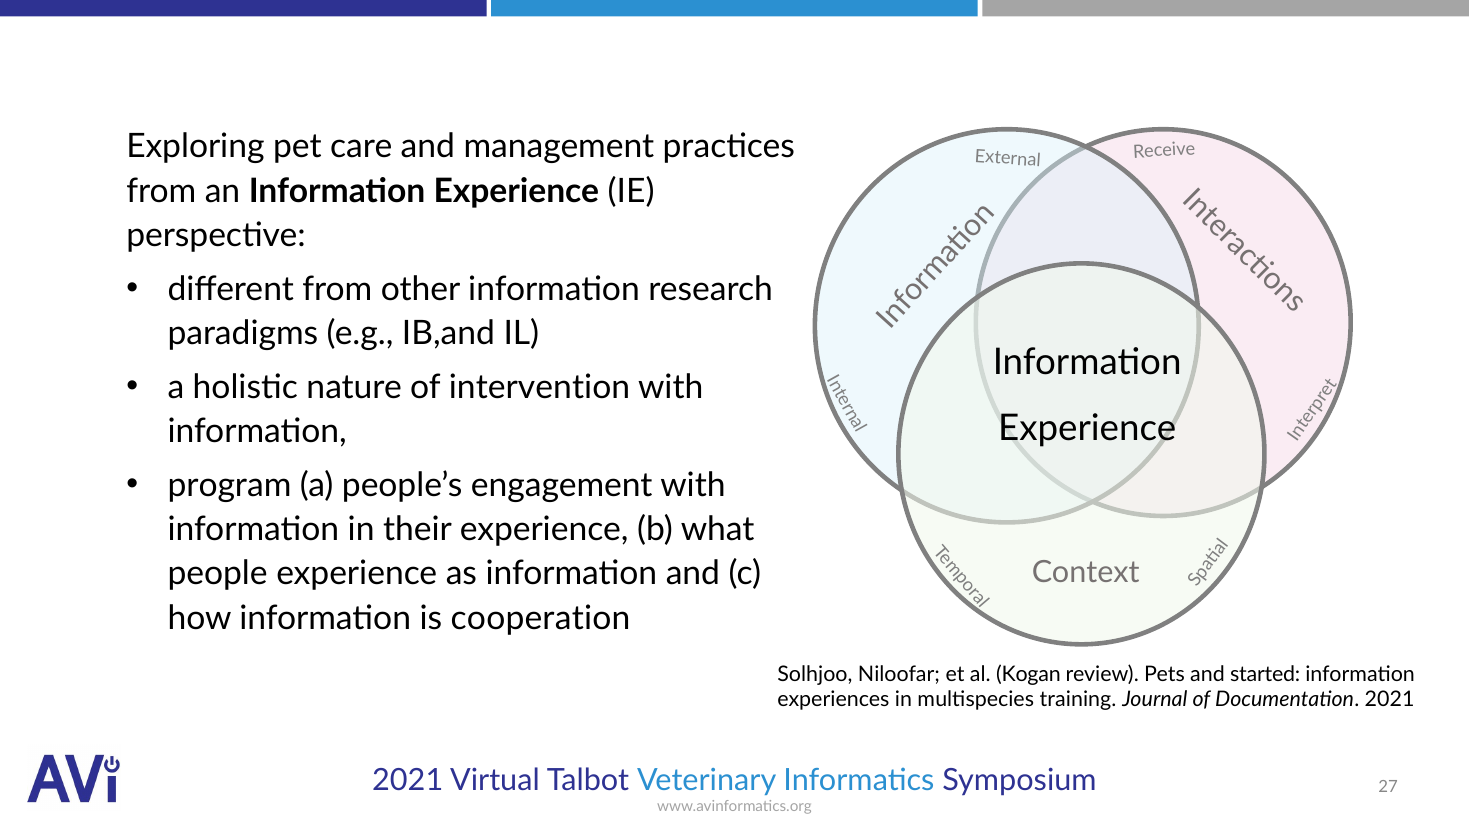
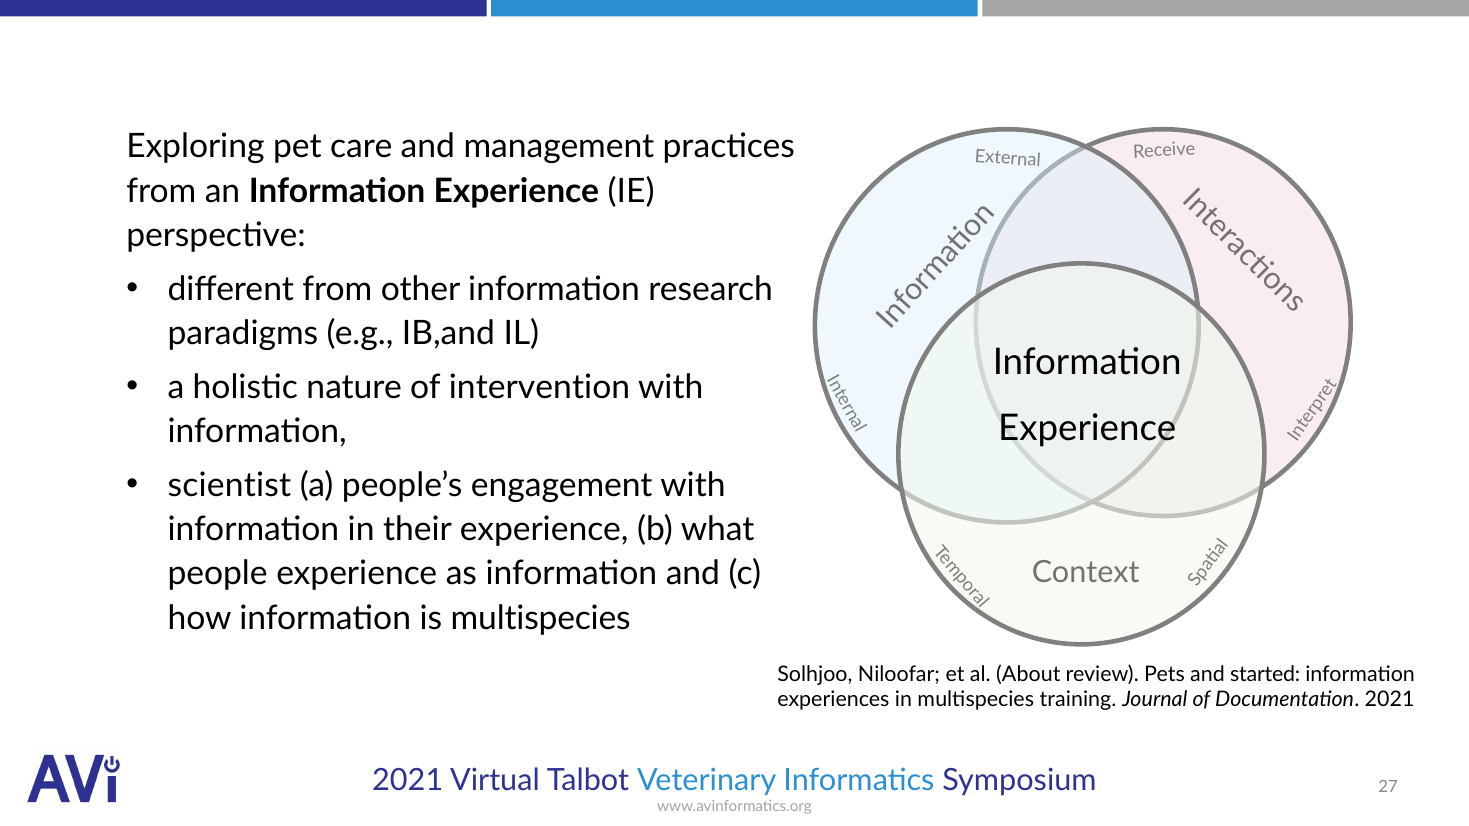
program: program -> scientist
is cooperation: cooperation -> multispecies
Kogan: Kogan -> About
